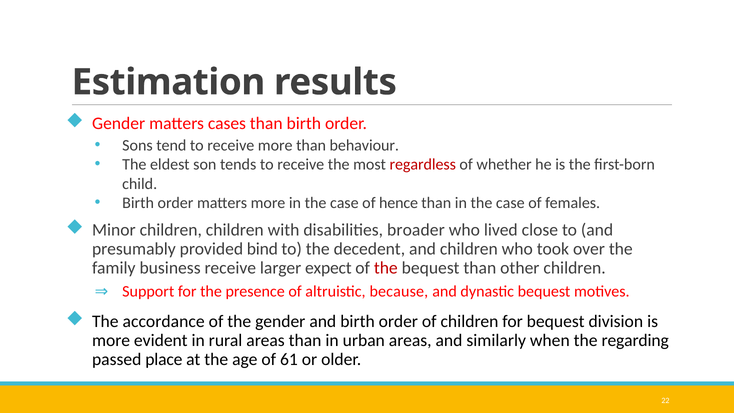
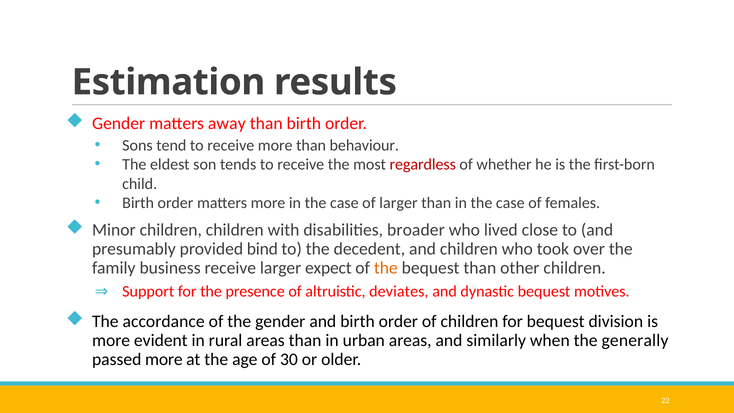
cases: cases -> away
of hence: hence -> larger
the at (386, 268) colour: red -> orange
because: because -> deviates
regarding: regarding -> generally
passed place: place -> more
61: 61 -> 30
